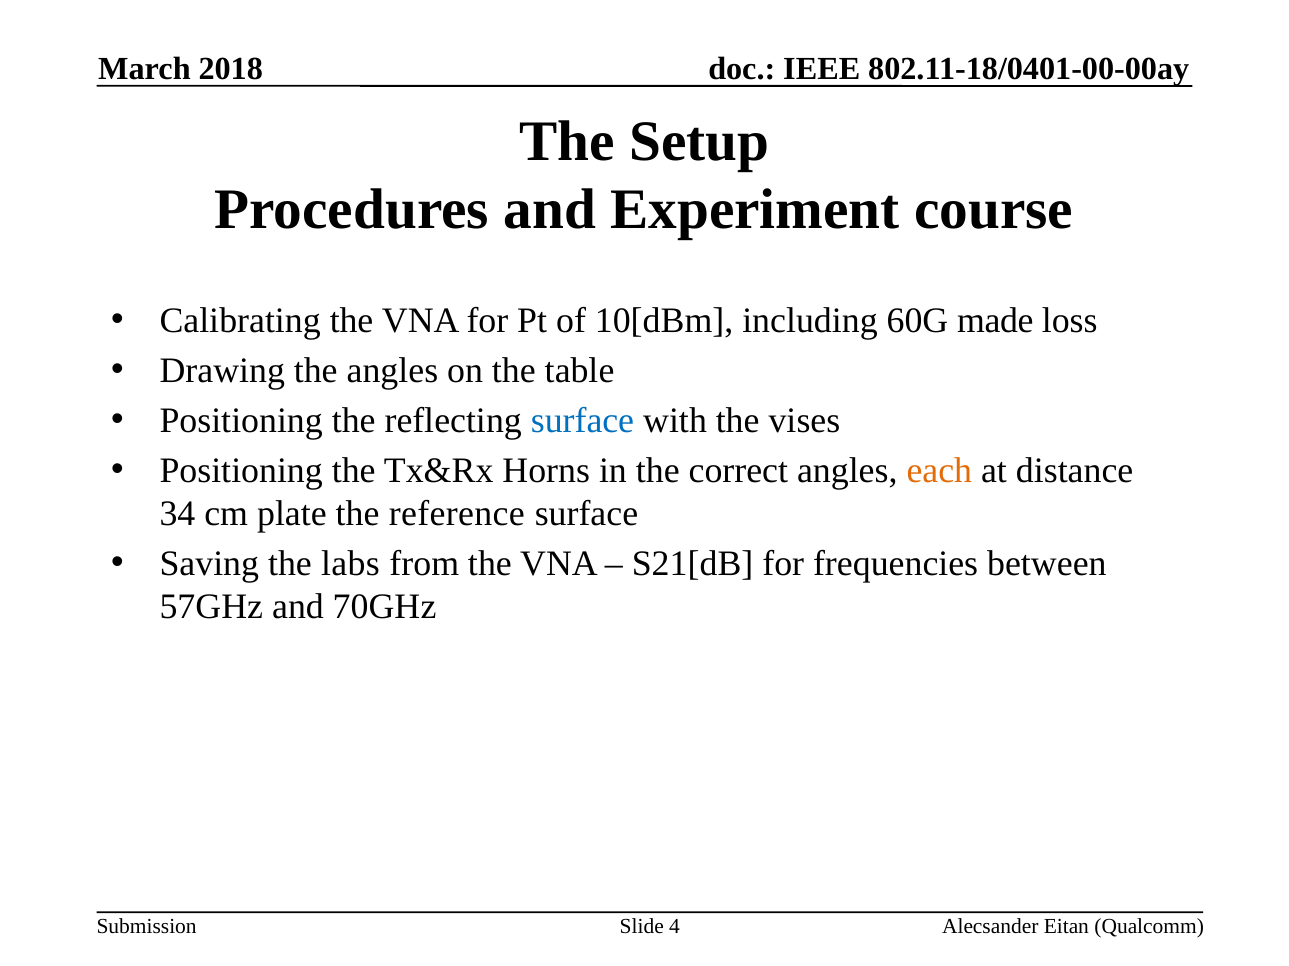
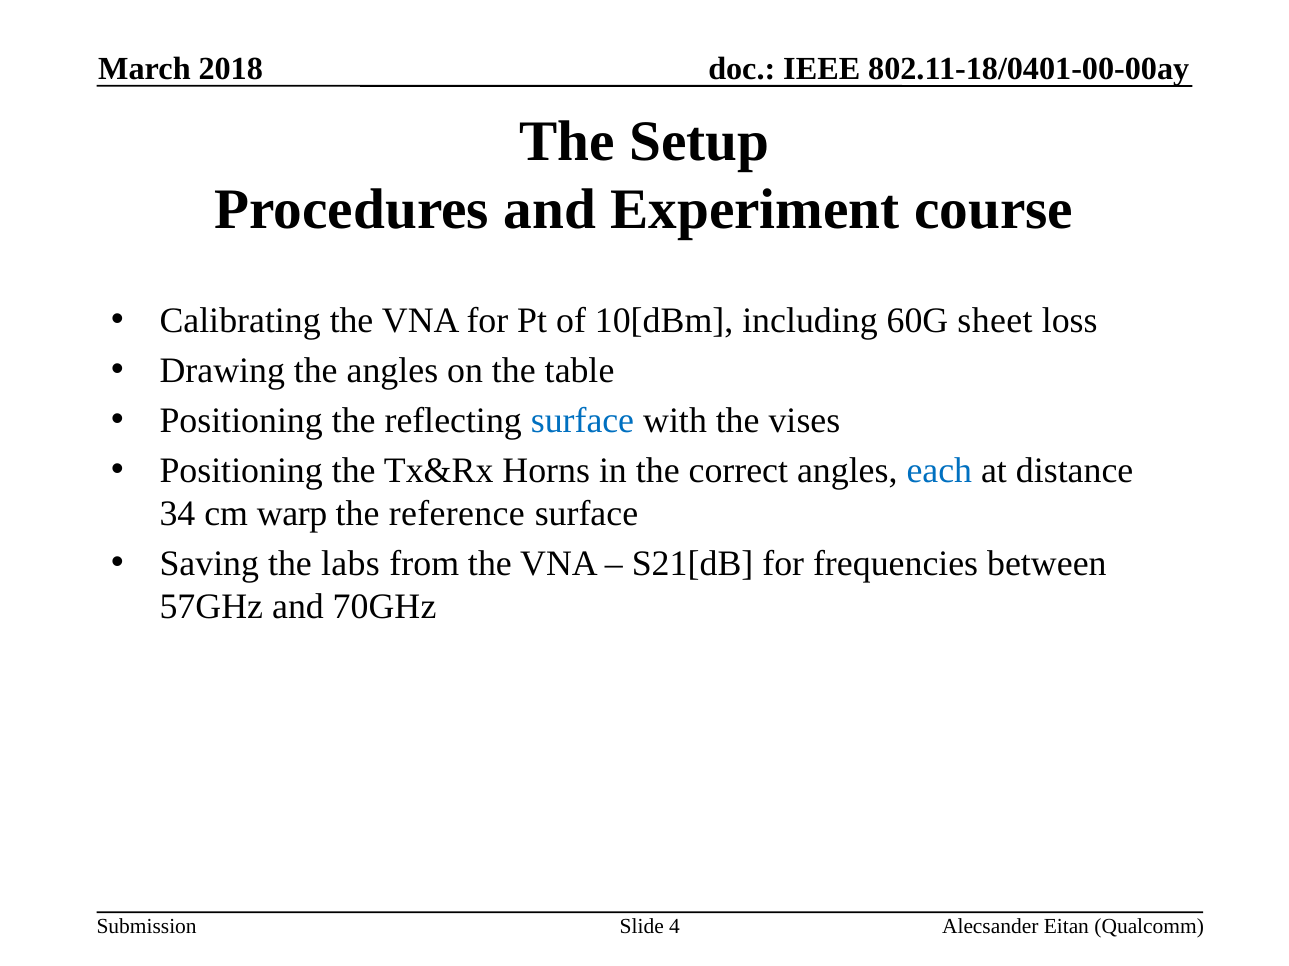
made: made -> sheet
each colour: orange -> blue
plate: plate -> warp
